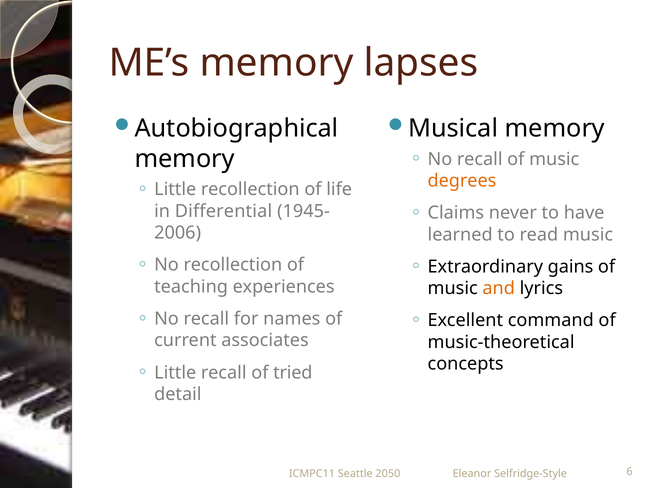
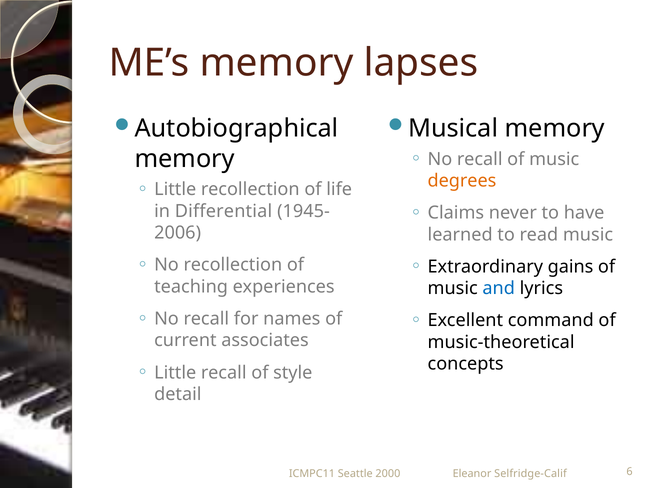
and colour: orange -> blue
tried: tried -> style
2050: 2050 -> 2000
Selfridge-Style: Selfridge-Style -> Selfridge-Calif
